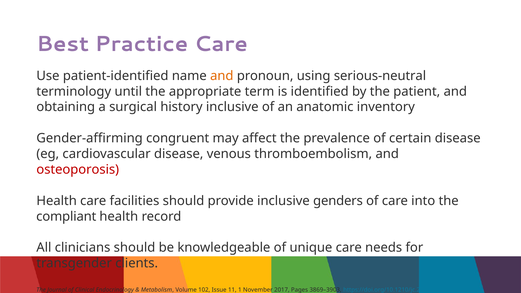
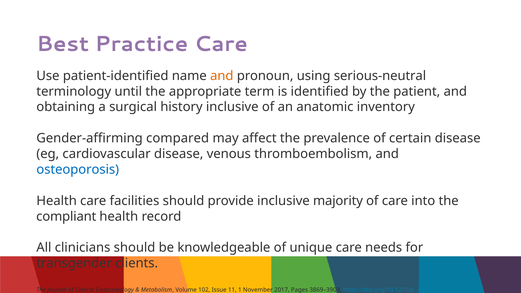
congruent: congruent -> compared
osteoporosis colour: red -> blue
genders: genders -> majority
